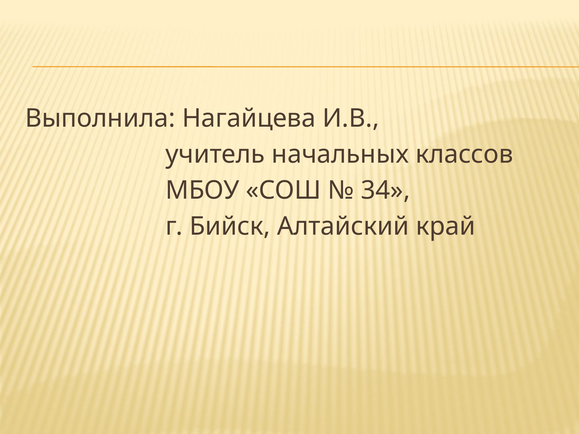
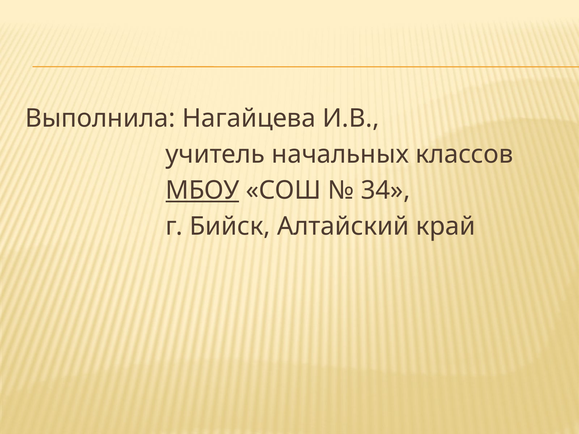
МБОУ underline: none -> present
